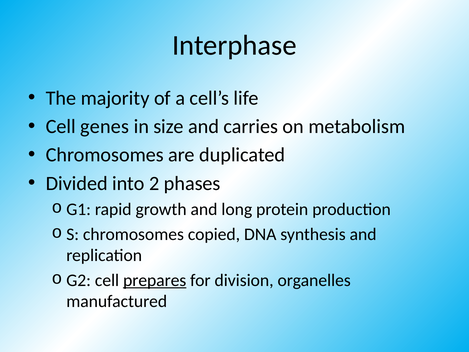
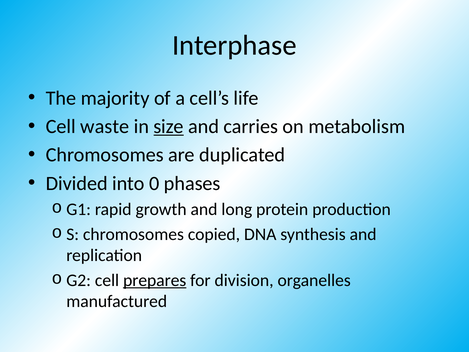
genes: genes -> waste
size underline: none -> present
2: 2 -> 0
